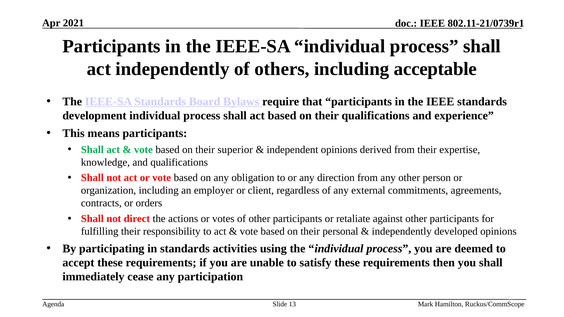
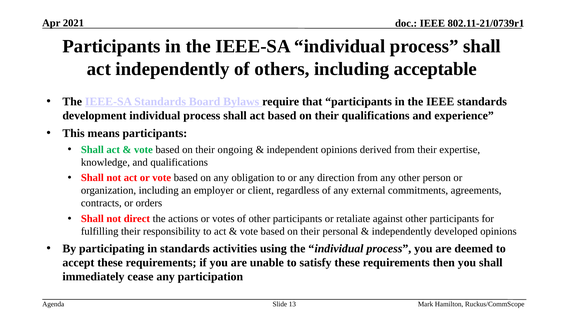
superior: superior -> ongoing
